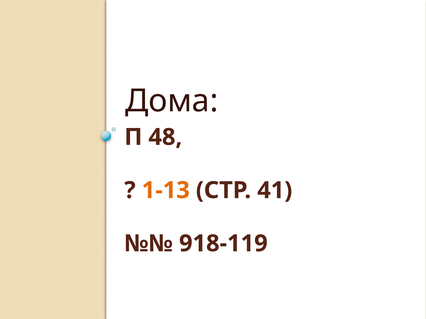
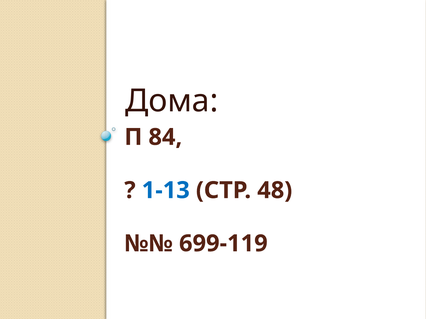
48: 48 -> 84
1-13 colour: orange -> blue
41: 41 -> 48
918-119: 918-119 -> 699-119
